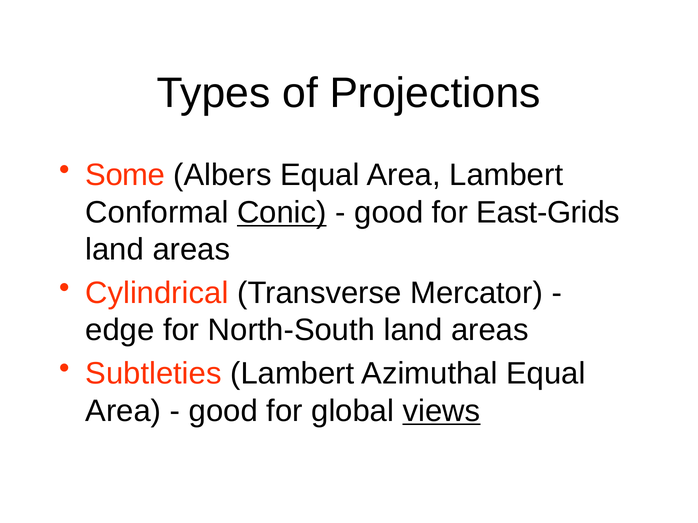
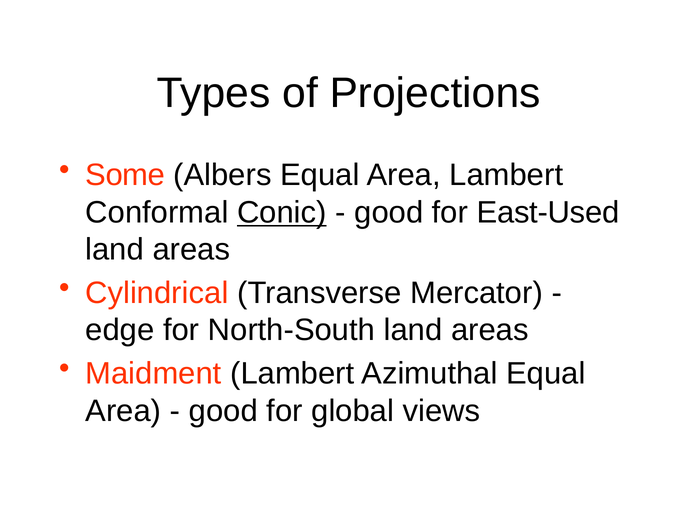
East-Grids: East-Grids -> East-Used
Subtleties: Subtleties -> Maidment
views underline: present -> none
